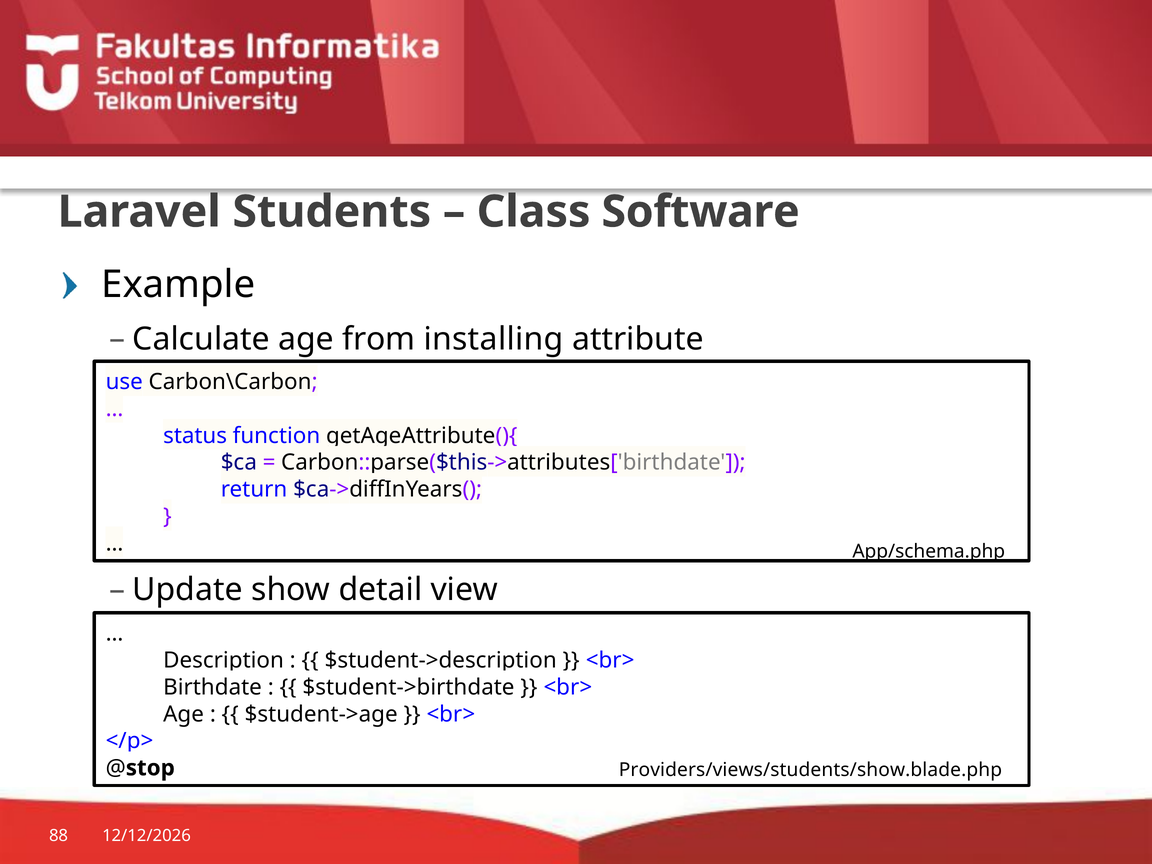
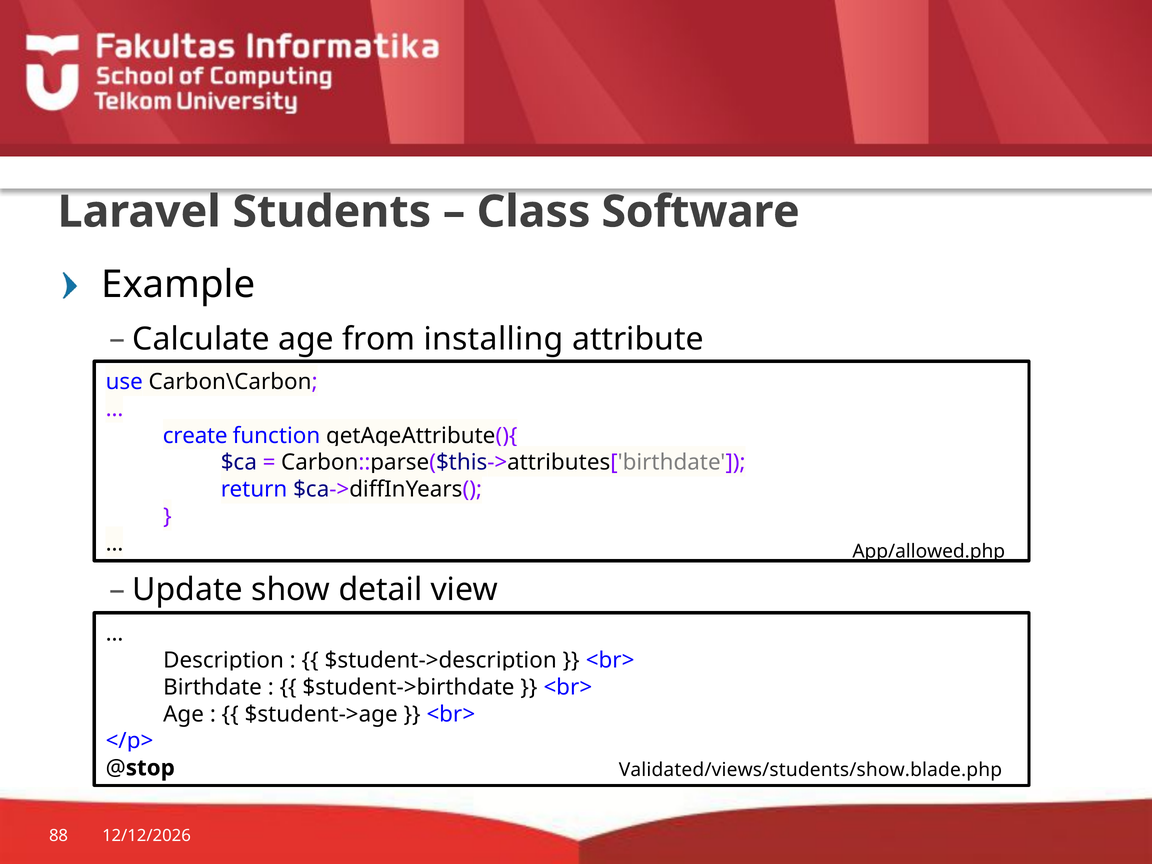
status: status -> create
App/schema.php: App/schema.php -> App/allowed.php
Providers/views/students/show.blade.php: Providers/views/students/show.blade.php -> Validated/views/students/show.blade.php
